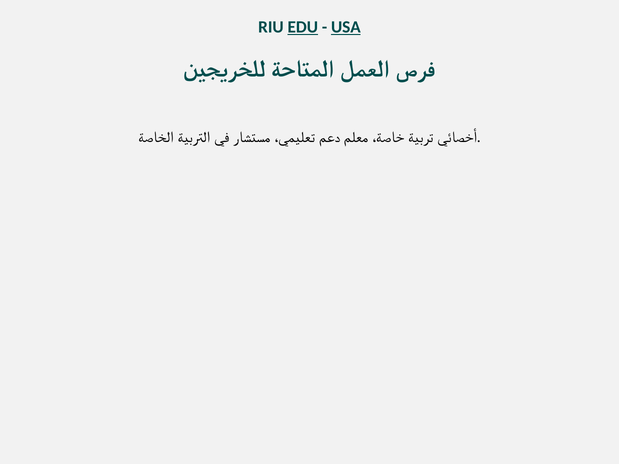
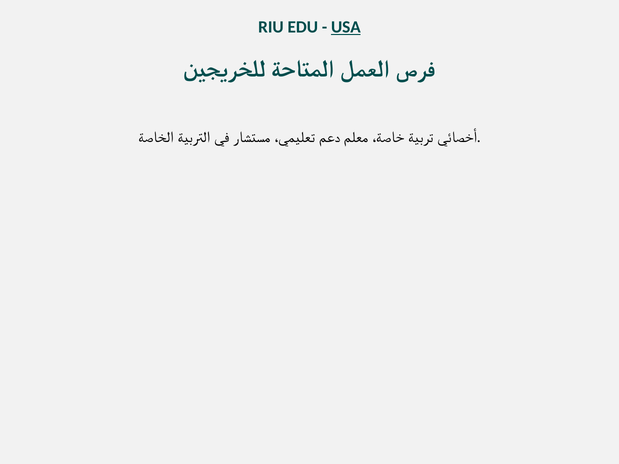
EDU underline: present -> none
